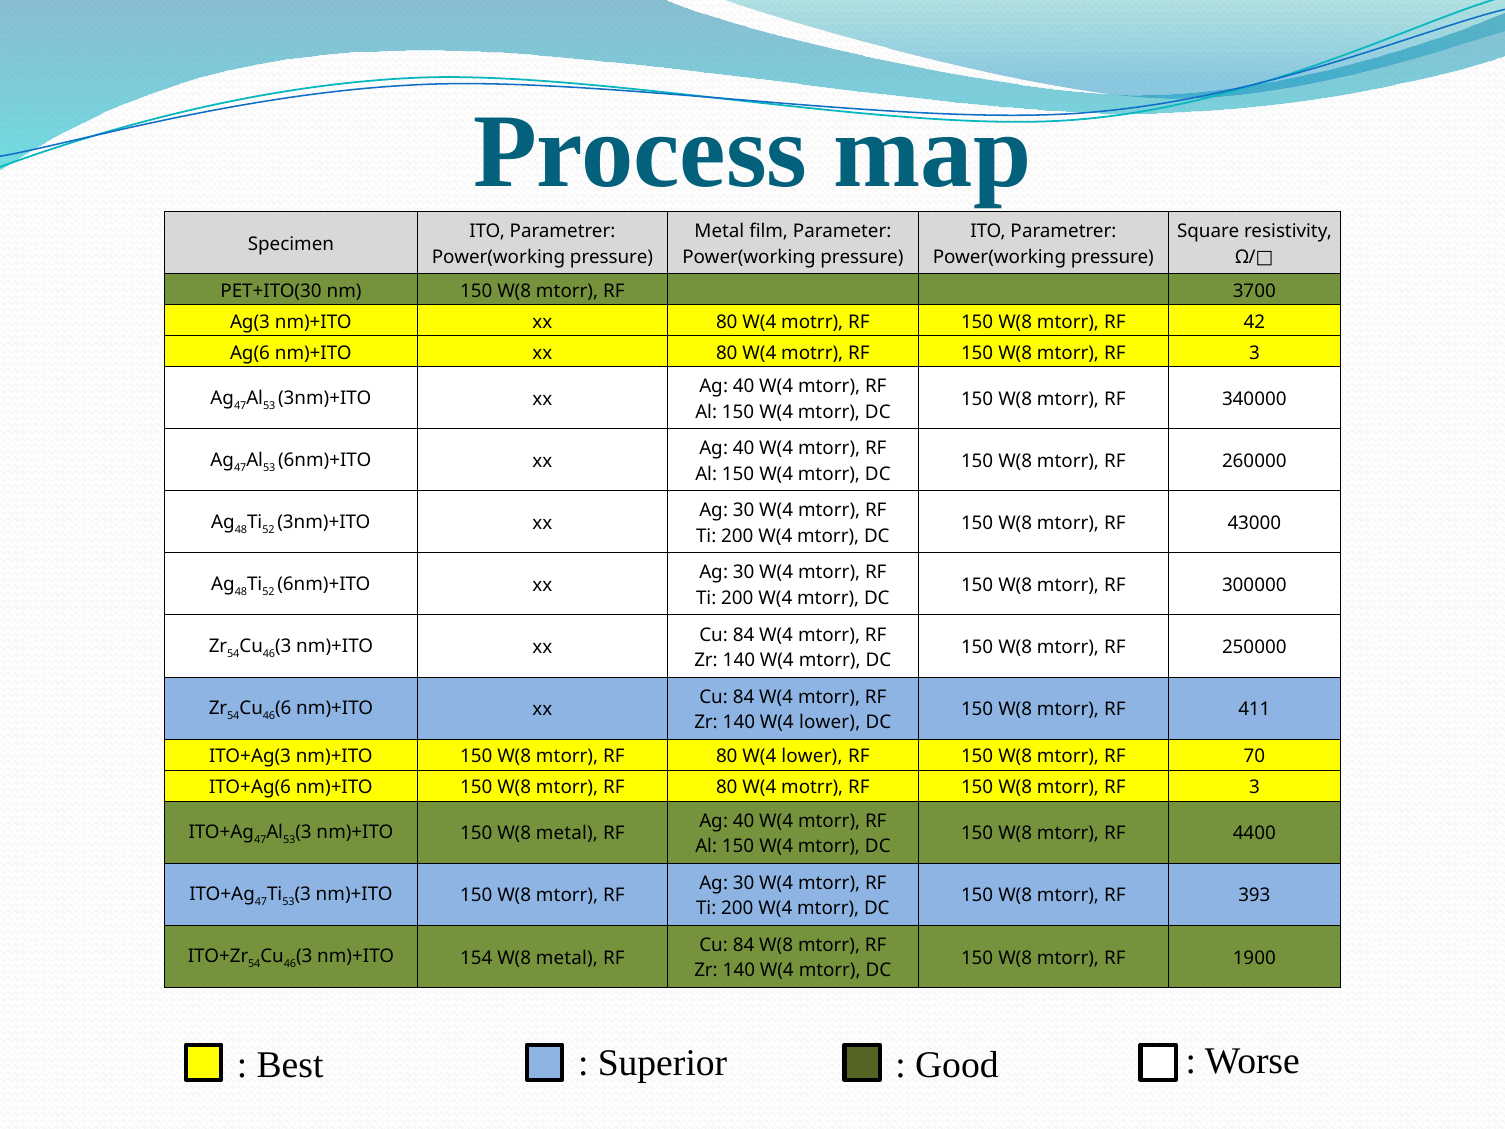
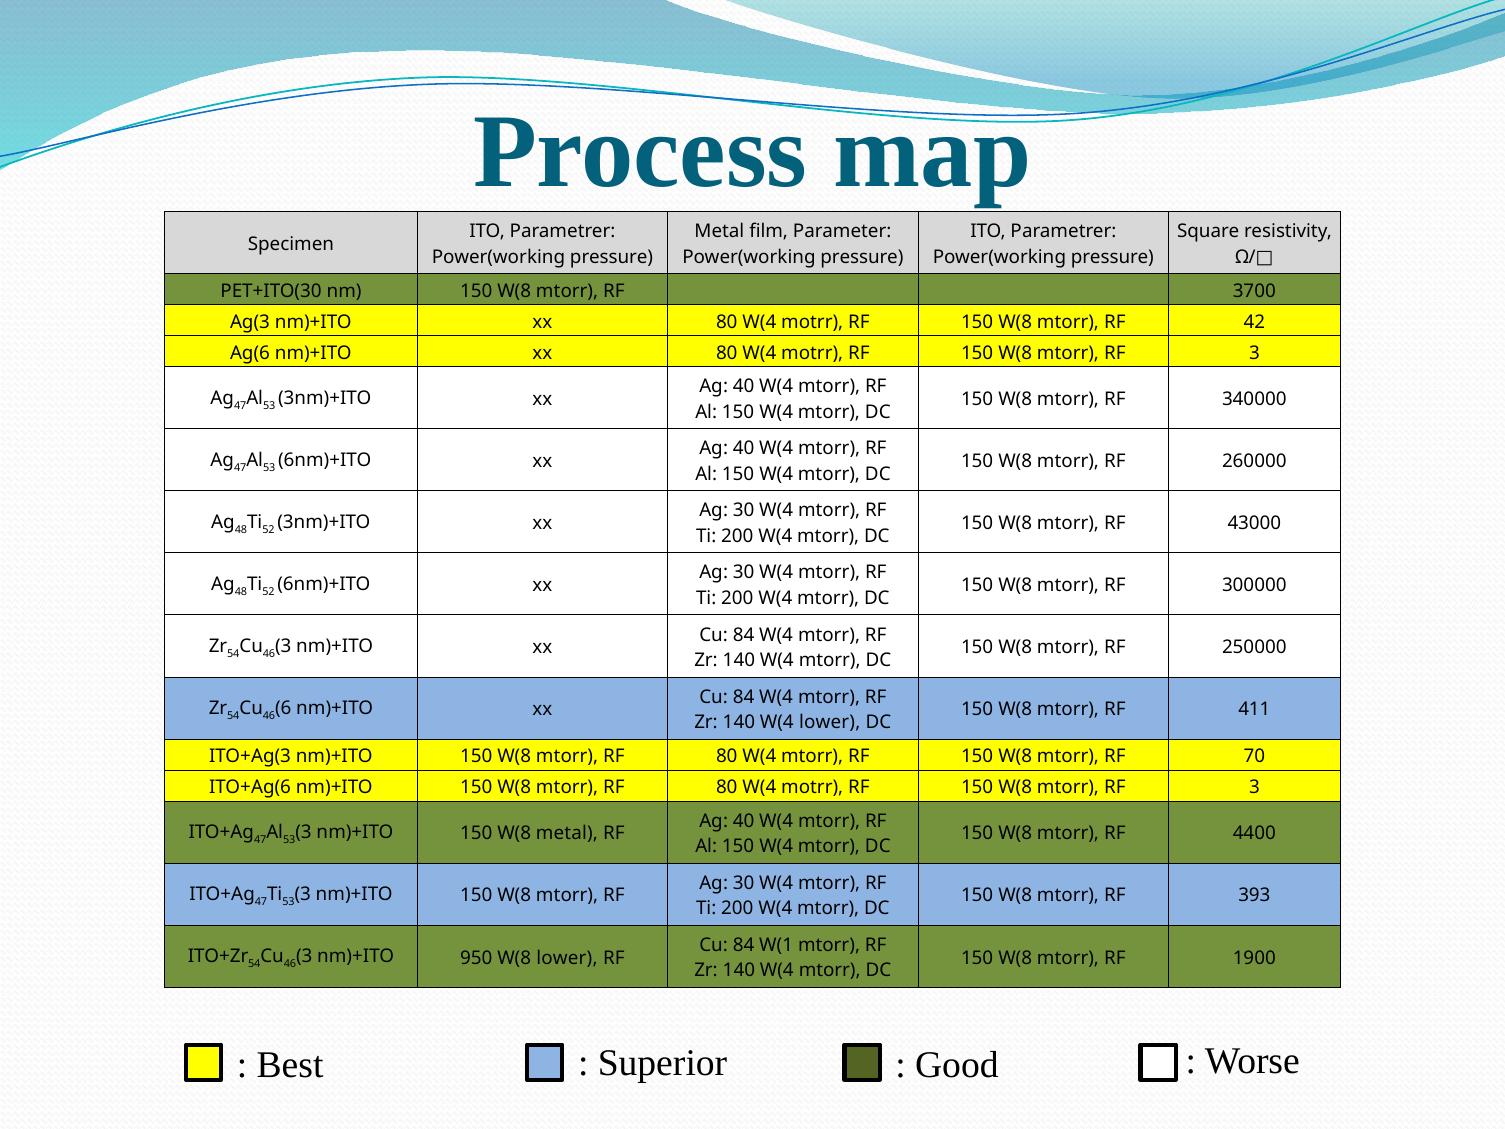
80 W(4 lower: lower -> mtorr
84 W(8: W(8 -> W(1
154: 154 -> 950
metal at (567, 958): metal -> lower
